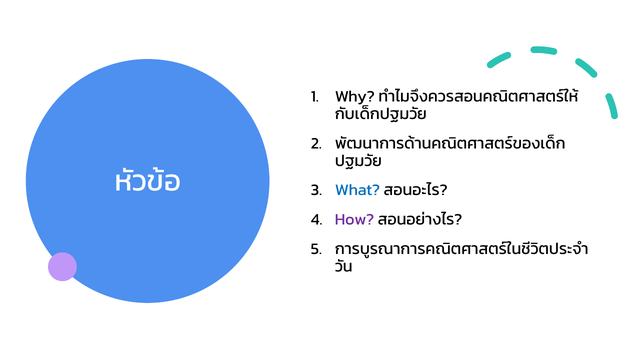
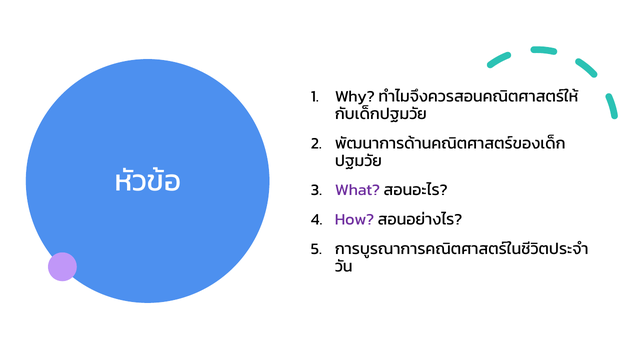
What colour: blue -> purple
